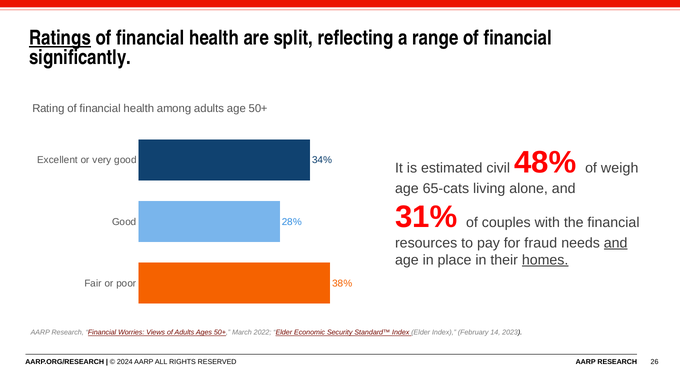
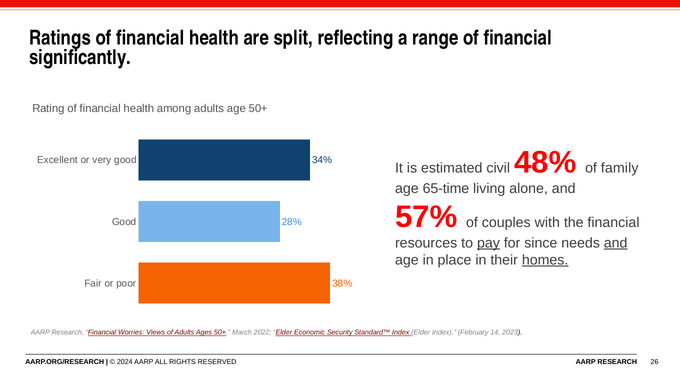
Ratings underline: present -> none
weigh: weigh -> family
65-cats: 65-cats -> 65-time
31%: 31% -> 57%
pay underline: none -> present
fraud: fraud -> since
